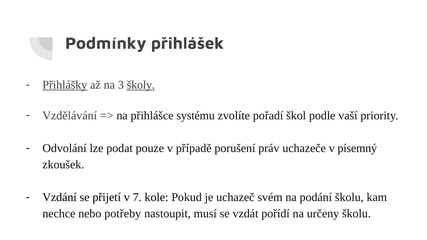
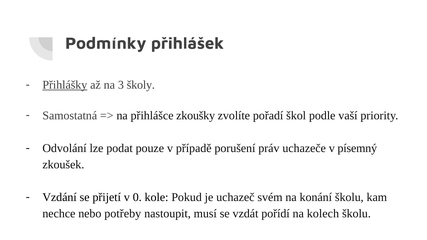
školy underline: present -> none
Vzdělávání: Vzdělávání -> Samostatná
systému: systému -> zkoušky
7: 7 -> 0
podání: podání -> konání
určeny: určeny -> kolech
